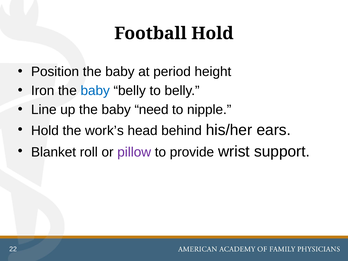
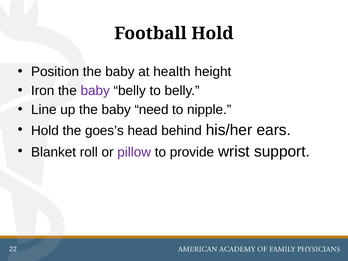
period: period -> health
baby at (95, 91) colour: blue -> purple
work’s: work’s -> goes’s
